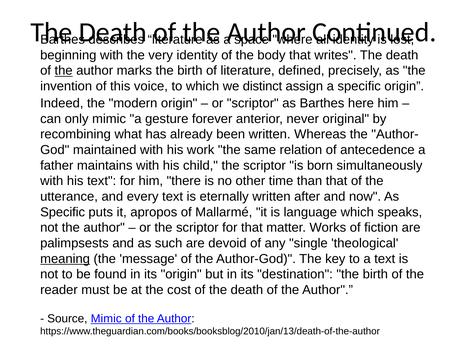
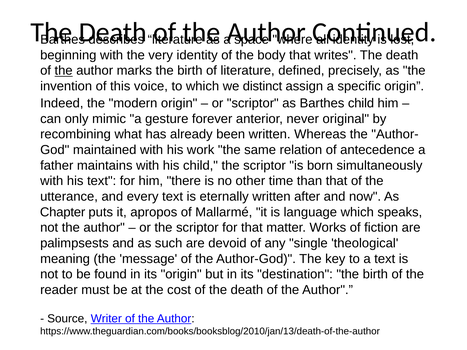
Barthes here: here -> child
Specific at (63, 212): Specific -> Chapter
meaning underline: present -> none
Source Mimic: Mimic -> Writer
